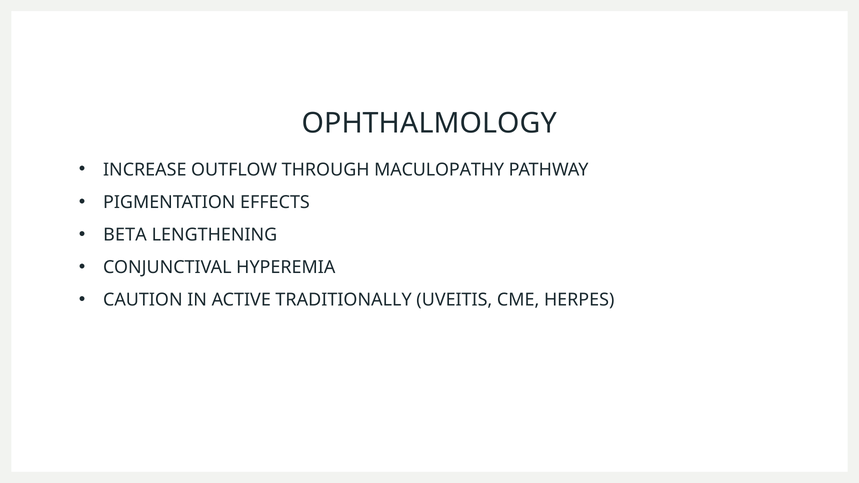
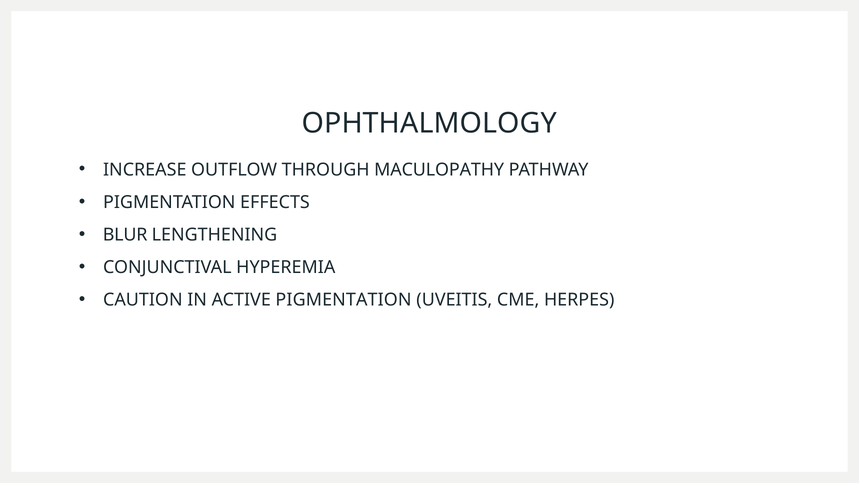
BETA: BETA -> BLUR
ACTIVE TRADITIONALLY: TRADITIONALLY -> PIGMENTATION
